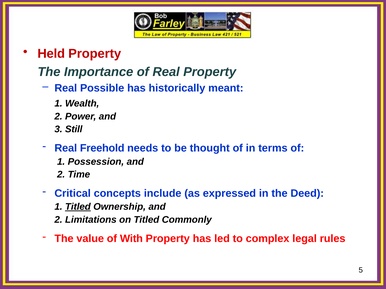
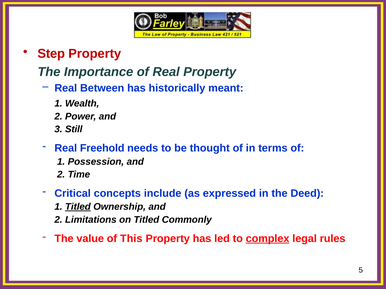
Held: Held -> Step
Possible: Possible -> Between
With: With -> This
complex underline: none -> present
